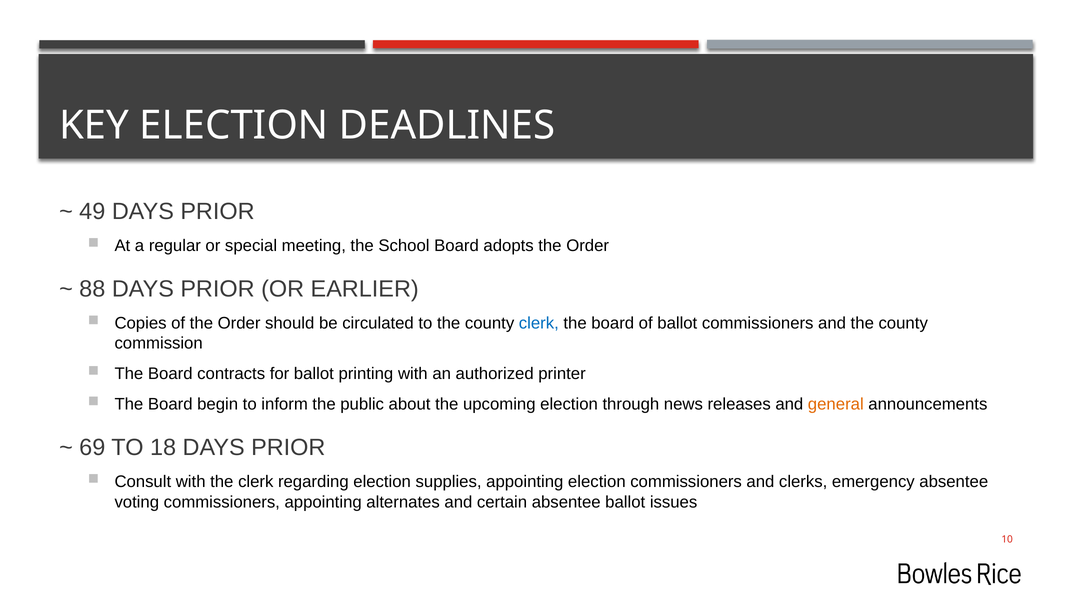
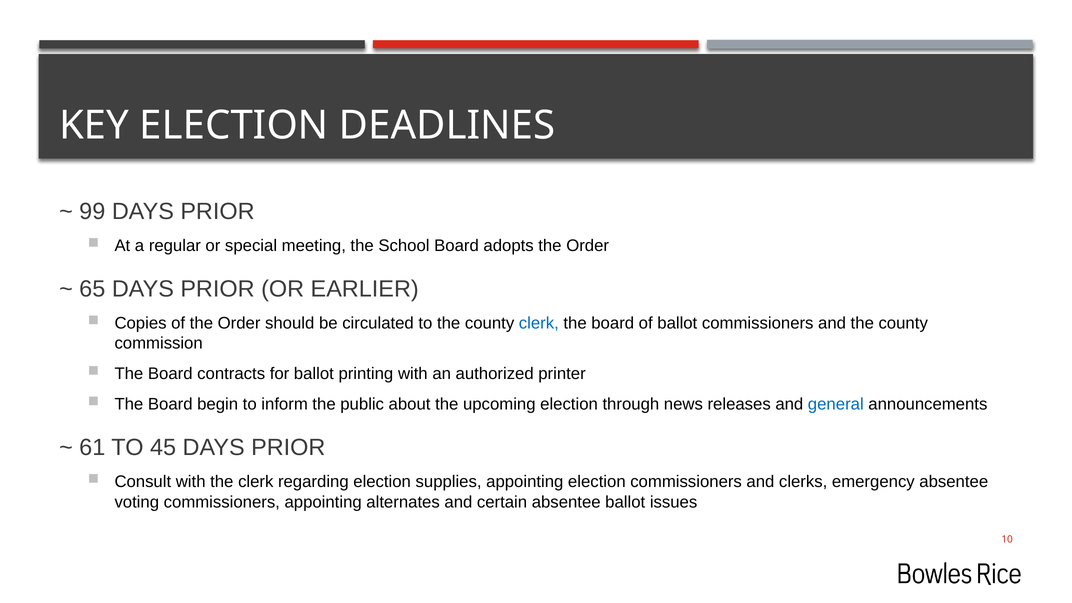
49: 49 -> 99
88: 88 -> 65
general colour: orange -> blue
69: 69 -> 61
18: 18 -> 45
